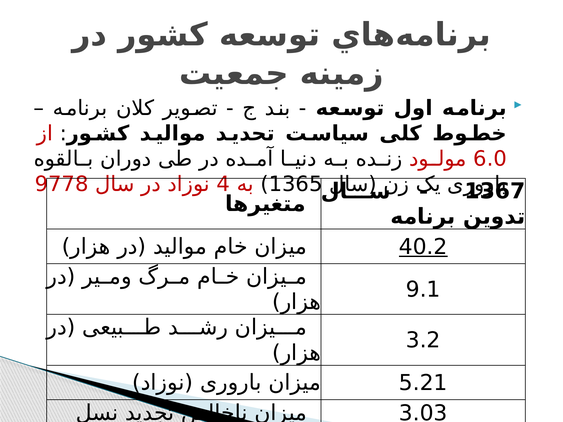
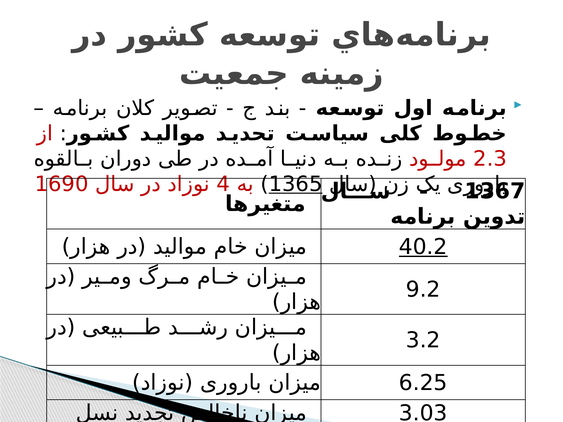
6.0: 6.0 -> 2.3
9778: 9778 -> 1690
1365 underline: none -> present
9.1: 9.1 -> 9.2
5.21: 5.21 -> 6.25
